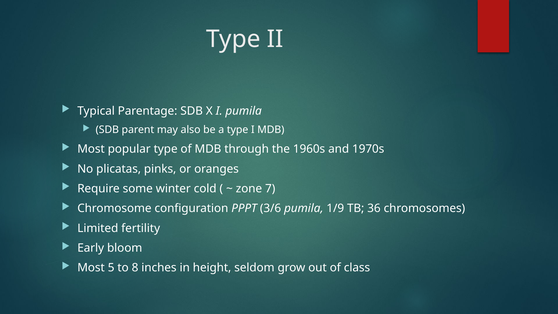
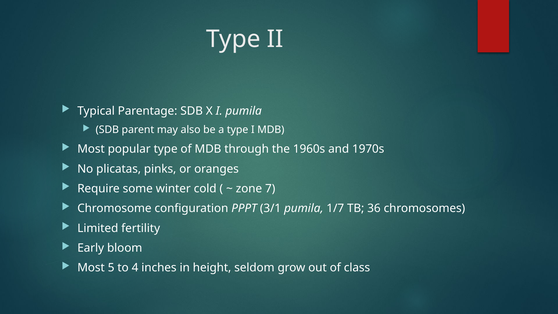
3/6: 3/6 -> 3/1
1/9: 1/9 -> 1/7
8: 8 -> 4
